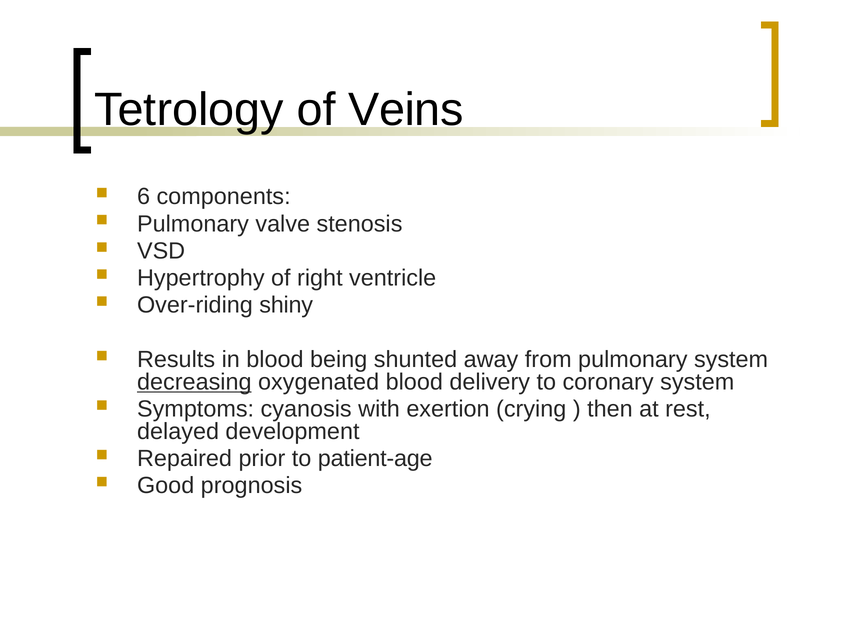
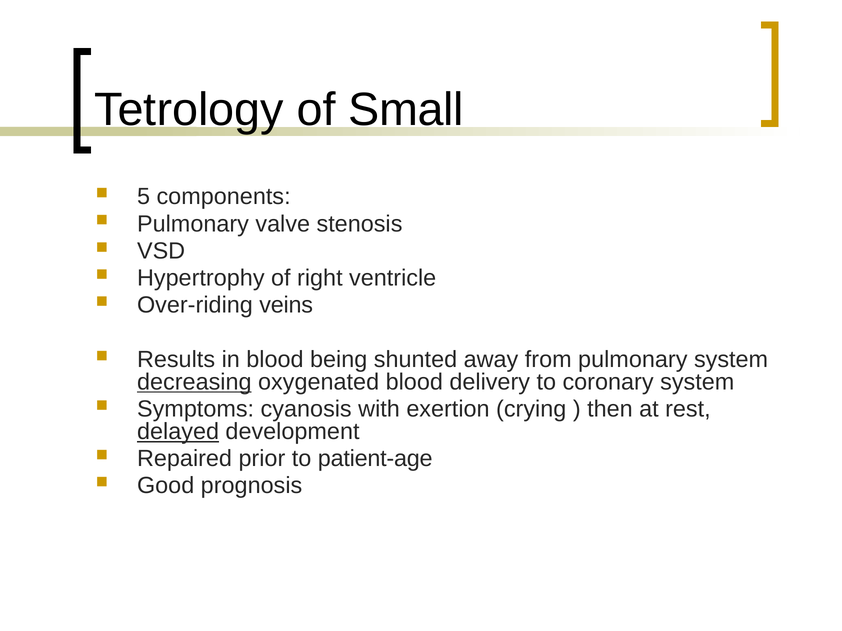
Veins: Veins -> Small
6: 6 -> 5
shiny: shiny -> veins
delayed underline: none -> present
